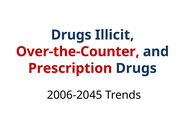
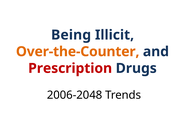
Drugs at (71, 35): Drugs -> Being
Over-the-Counter colour: red -> orange
2006-2045: 2006-2045 -> 2006-2048
